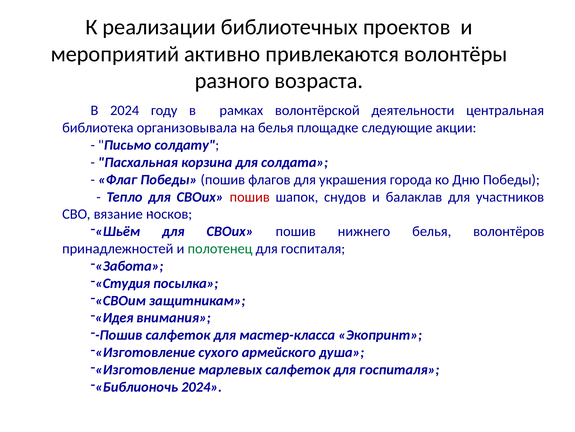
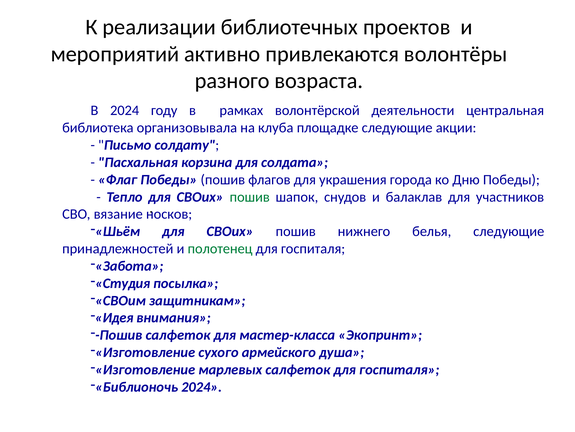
на белья: белья -> клуба
пошив at (250, 197) colour: red -> green
белья волонтёров: волонтёров -> следующие
